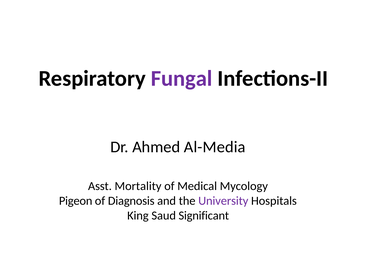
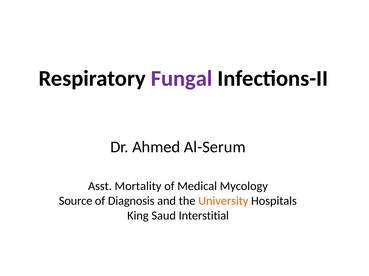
Al-Media: Al-Media -> Al-Serum
Pigeon: Pigeon -> Source
University colour: purple -> orange
Significant: Significant -> Interstitial
